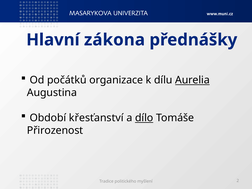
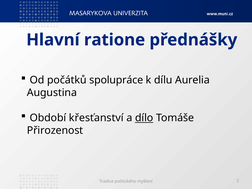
zákona: zákona -> ratione
organizace: organizace -> spolupráce
Aurelia underline: present -> none
